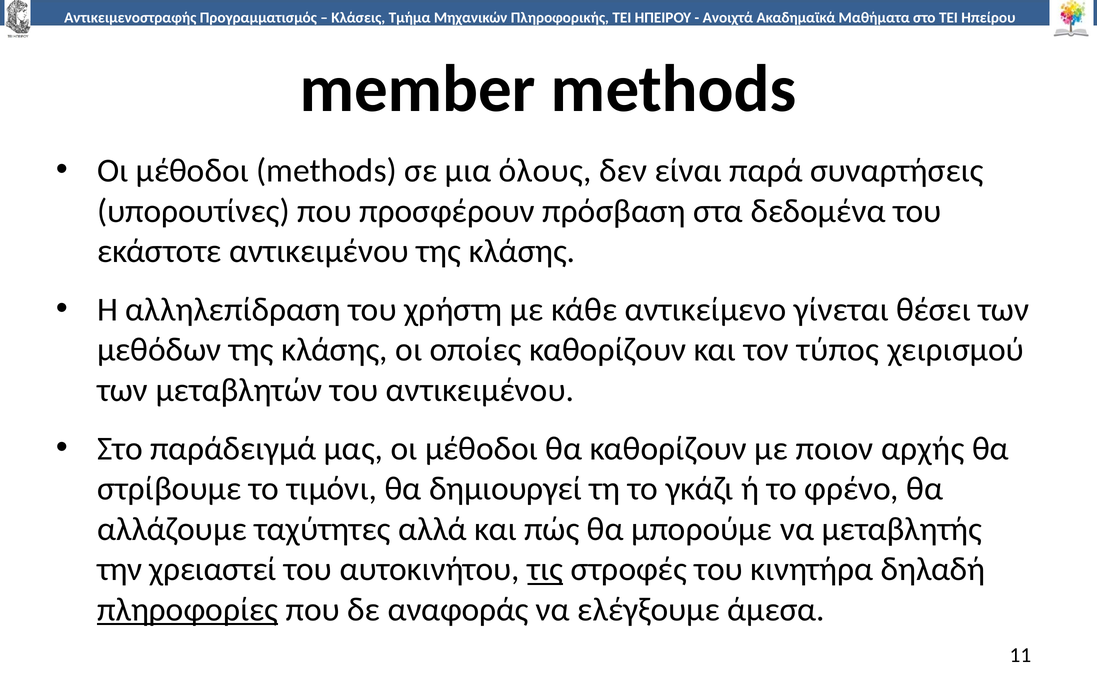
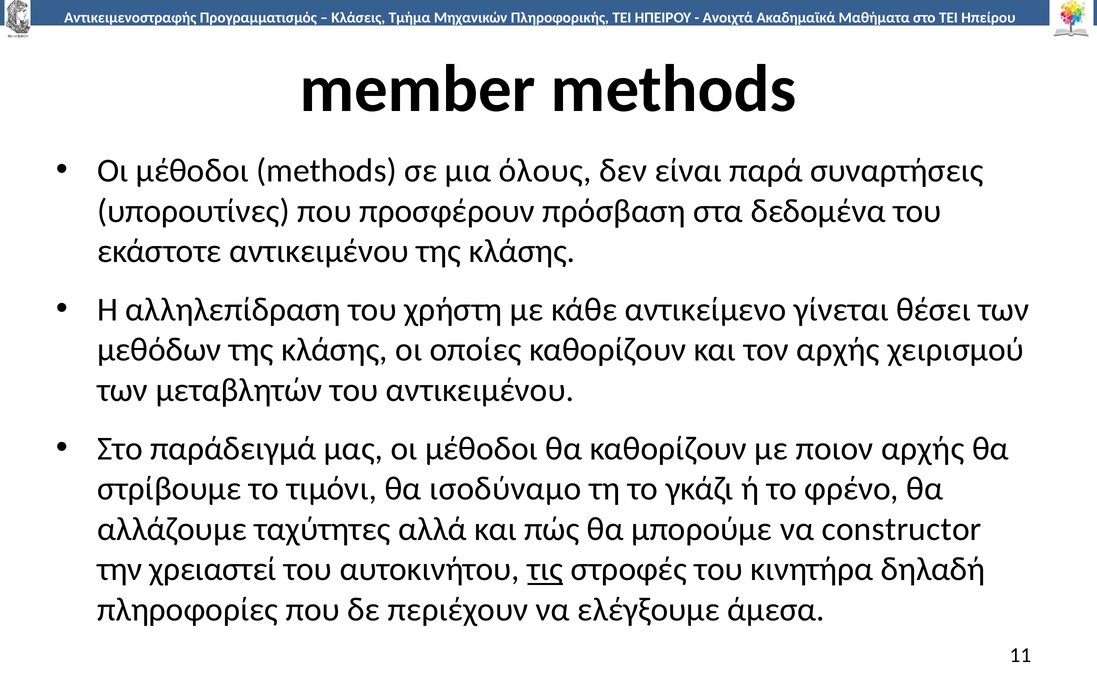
τον τύπος: τύπος -> αρχής
δημιουργεί: δημιουργεί -> ισοδύναμο
μεταβλητής: μεταβλητής -> constructor
πληροφορίες underline: present -> none
αναφοράς: αναφοράς -> περιέχουν
